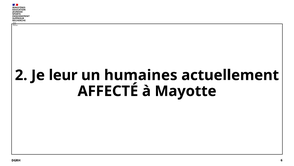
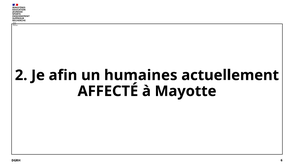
leur: leur -> afin
